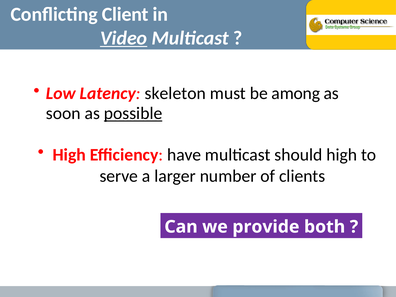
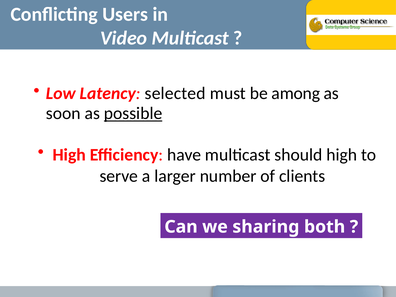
Client: Client -> Users
Video underline: present -> none
skeleton: skeleton -> selected
provide: provide -> sharing
